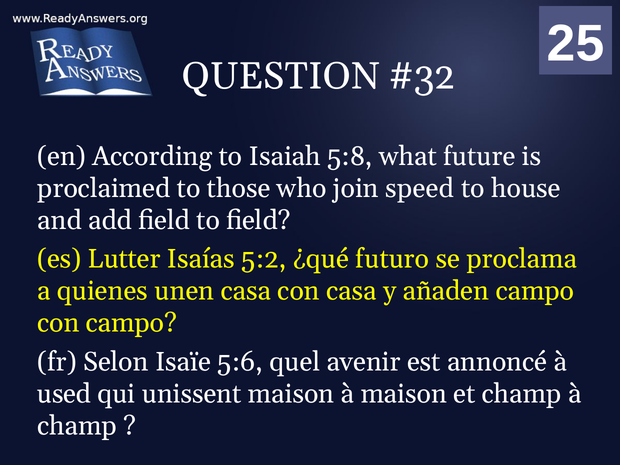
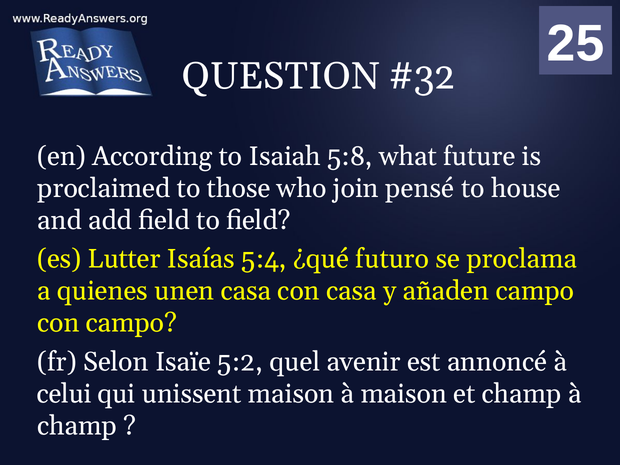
speed: speed -> pensé
5:2: 5:2 -> 5:4
5:6: 5:6 -> 5:2
used: used -> celui
